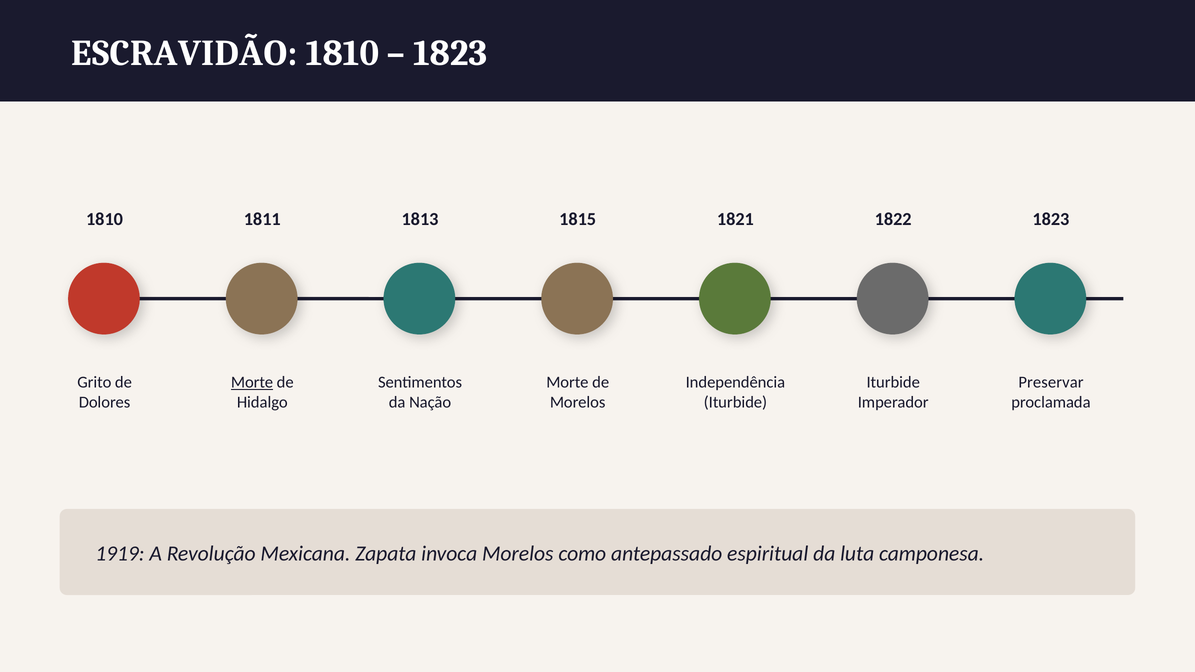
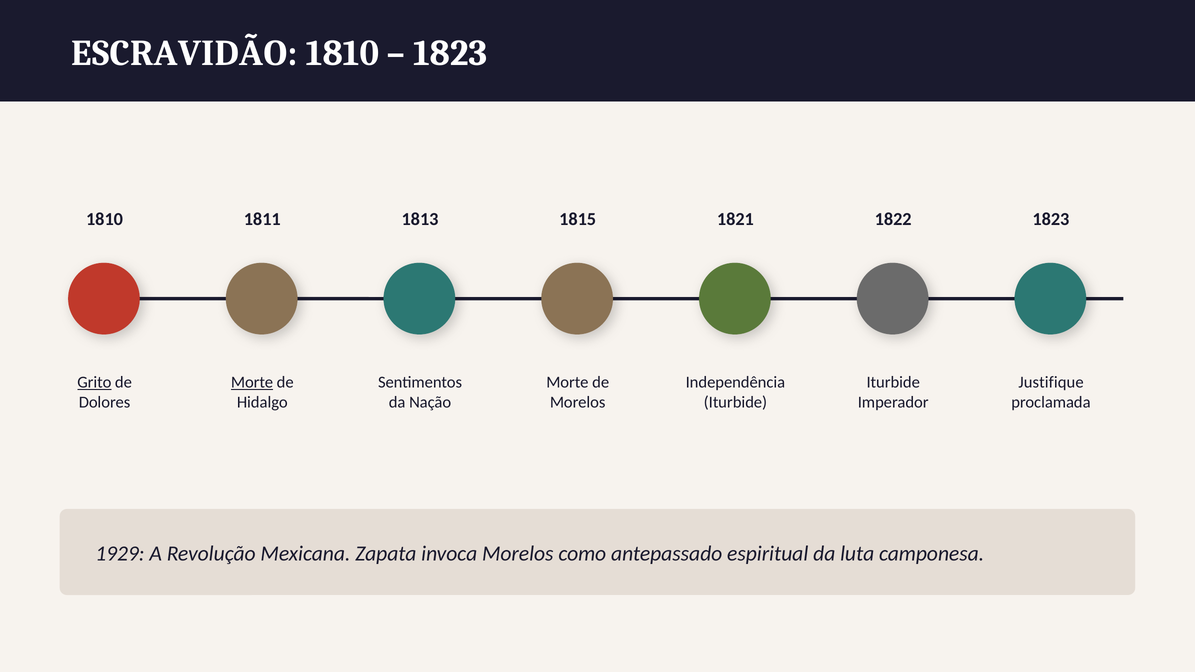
Grito underline: none -> present
Preservar: Preservar -> Justifique
1919: 1919 -> 1929
